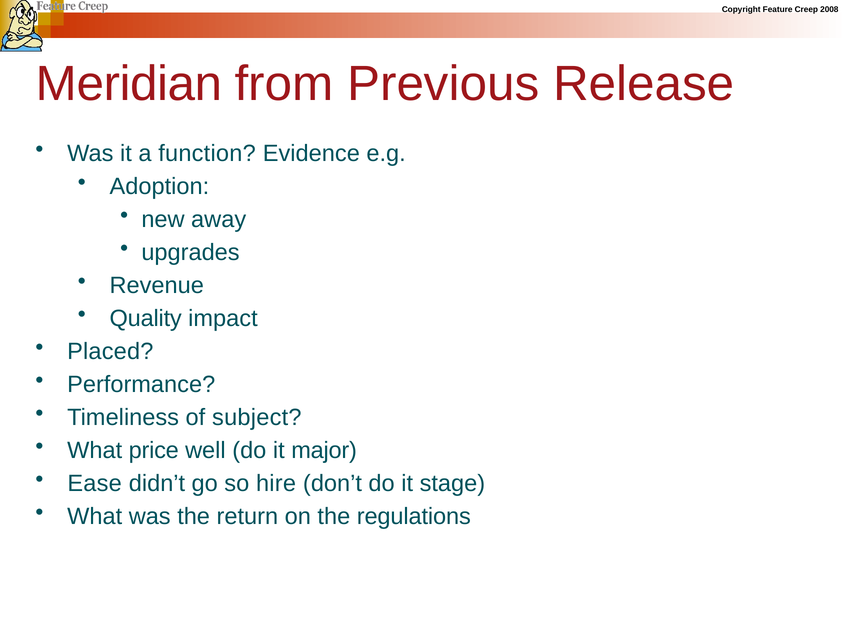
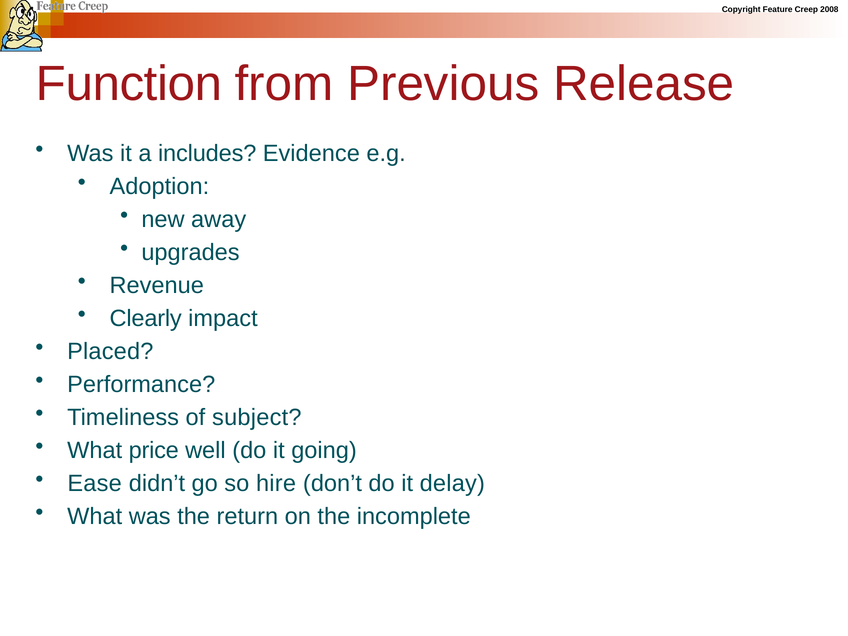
Meridian: Meridian -> Function
function: function -> includes
Quality: Quality -> Clearly
major: major -> going
stage: stage -> delay
regulations: regulations -> incomplete
